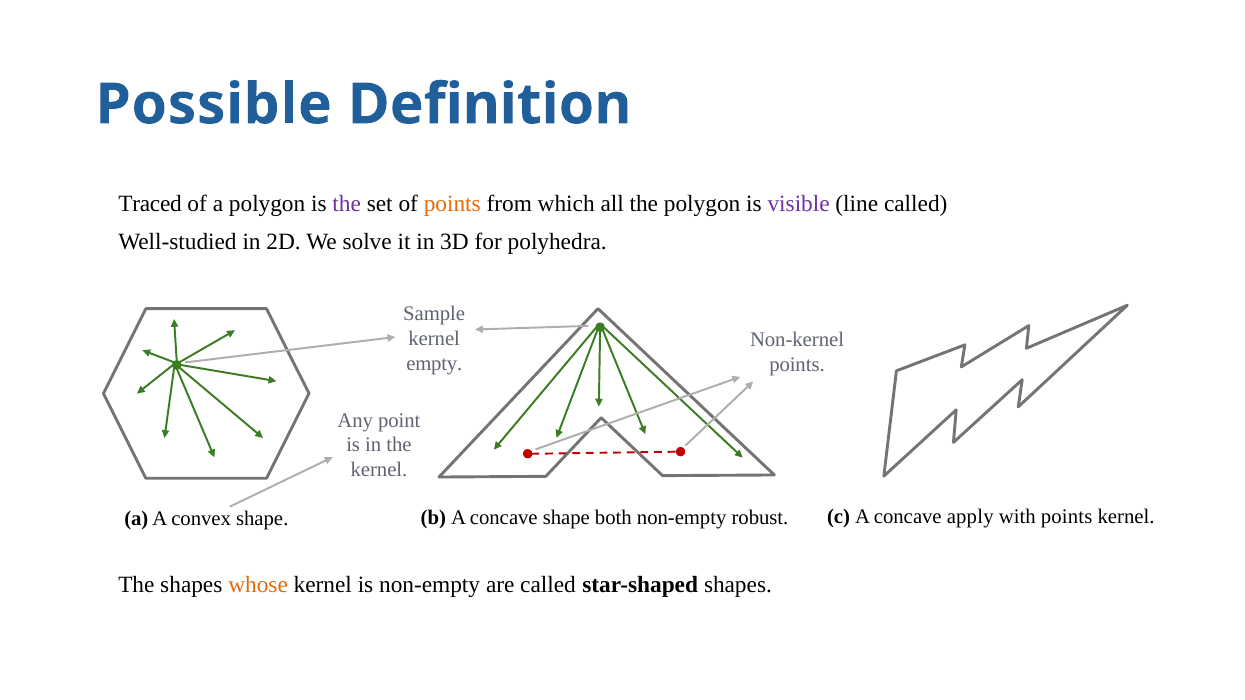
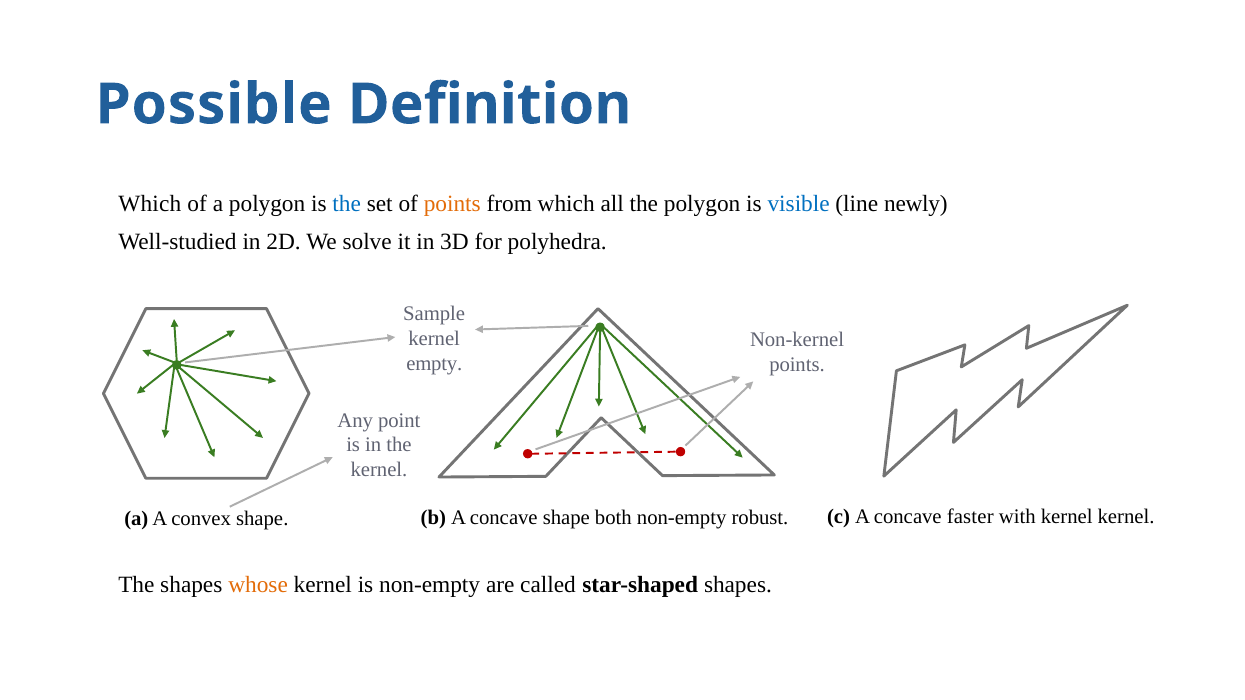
Traced at (150, 204): Traced -> Which
the at (347, 204) colour: purple -> blue
visible colour: purple -> blue
line called: called -> newly
apply: apply -> faster
with points: points -> kernel
